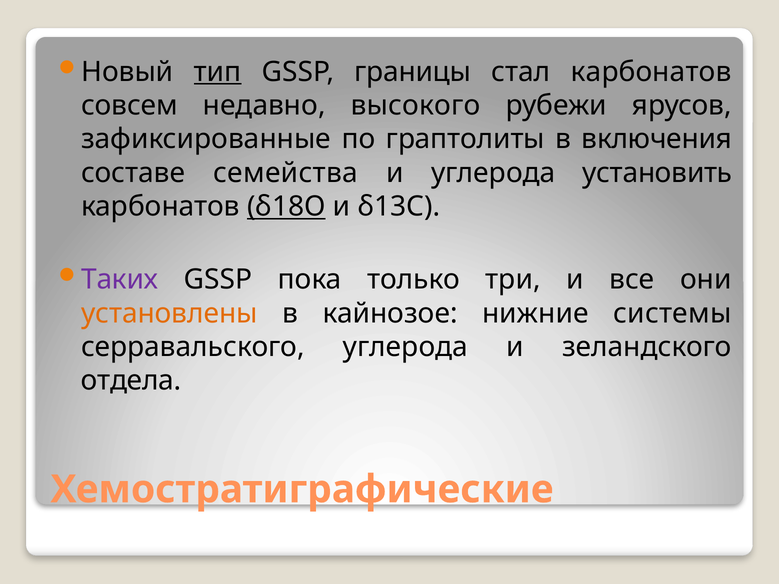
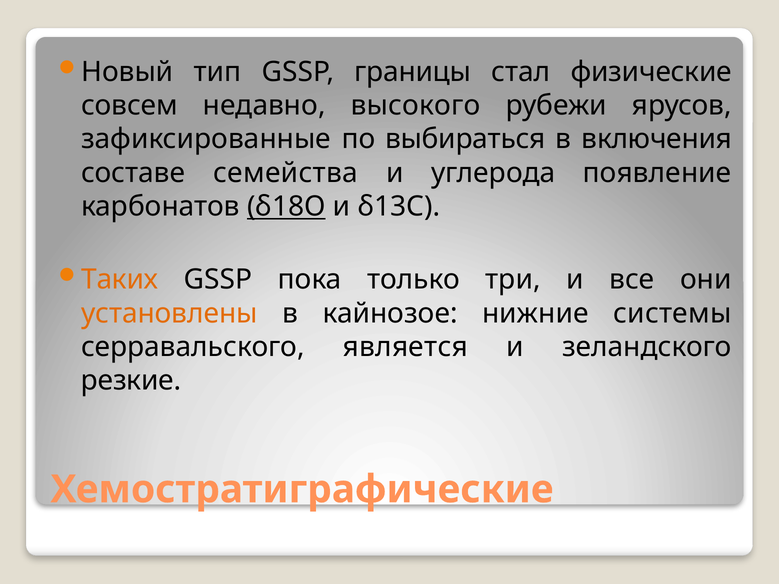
тип underline: present -> none
стал карбонатов: карбонатов -> физические
граптолиты: граптолиты -> выбираться
установить: установить -> появление
Таких colour: purple -> orange
серравальского углерода: углерода -> является
отдела: отдела -> резкие
